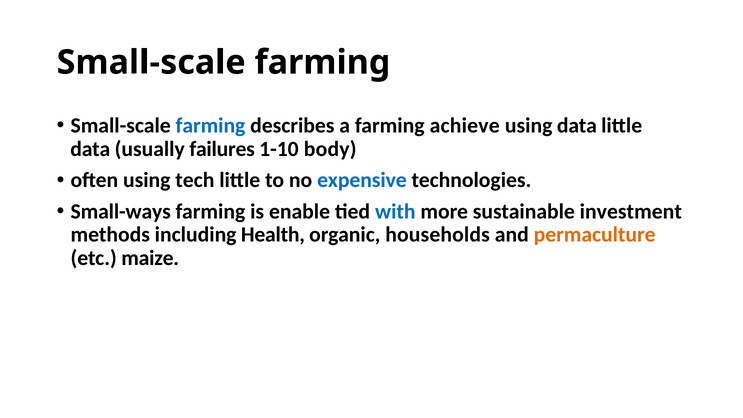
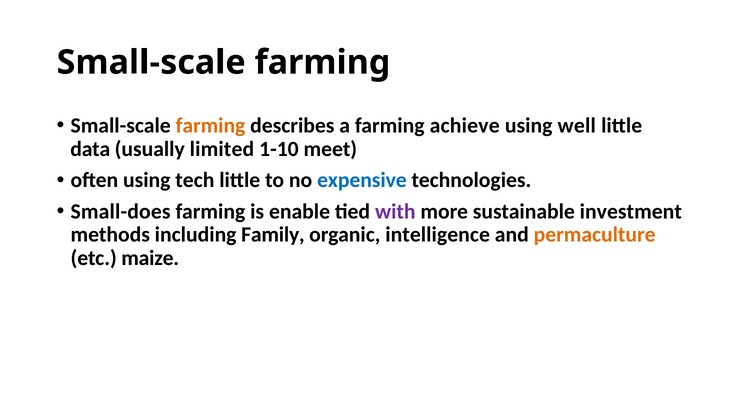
farming at (210, 126) colour: blue -> orange
using data: data -> well
failures: failures -> limited
body: body -> meet
Small-ways: Small-ways -> Small-does
with colour: blue -> purple
Health: Health -> Family
households: households -> intelligence
